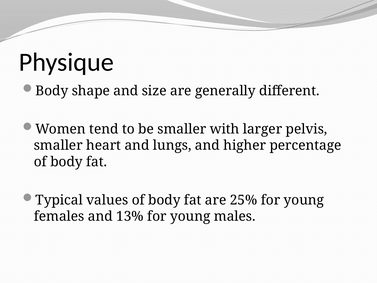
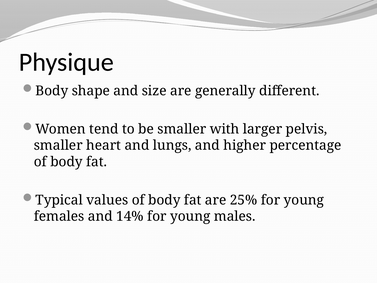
13%: 13% -> 14%
